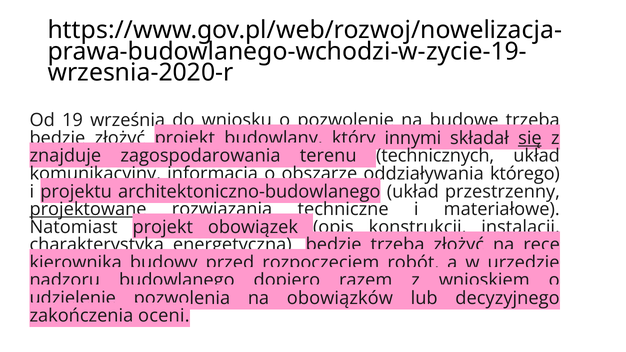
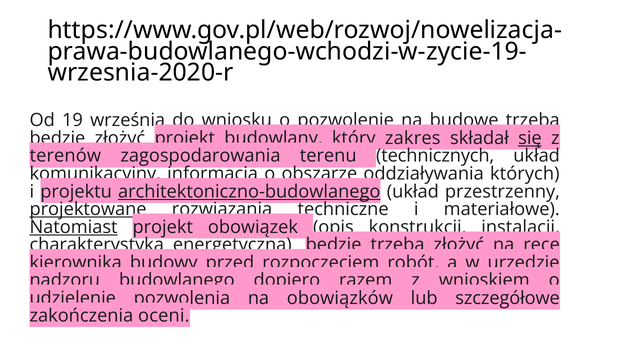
innymi: innymi -> zakres
znajduje: znajduje -> terenów
którego: którego -> których
architektoniczno-budowlanego underline: none -> present
Natomiast underline: none -> present
decyzyjnego: decyzyjnego -> szczegółowe
